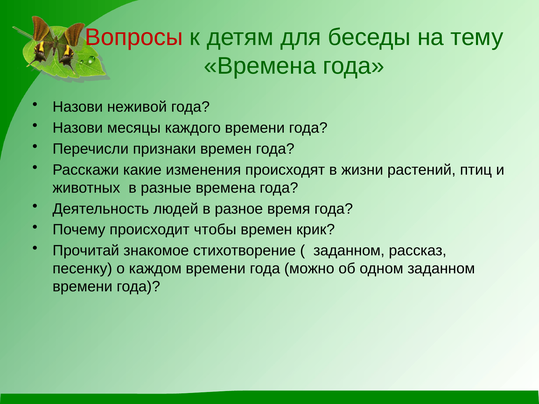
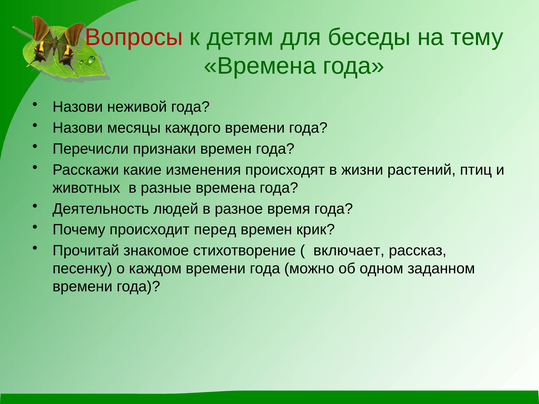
чтобы: чтобы -> перед
заданном at (349, 251): заданном -> включает
